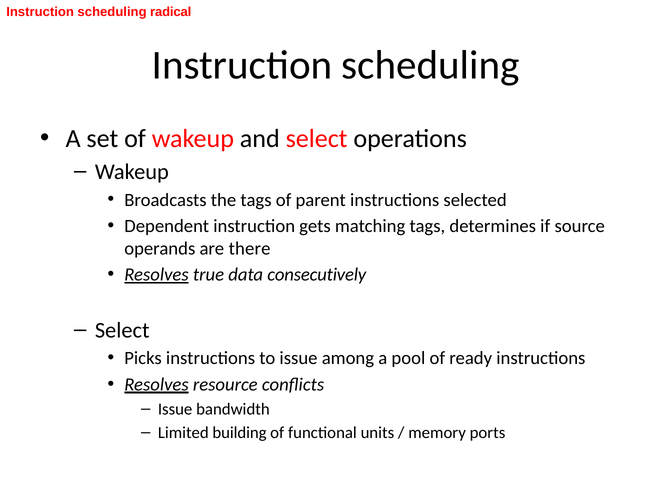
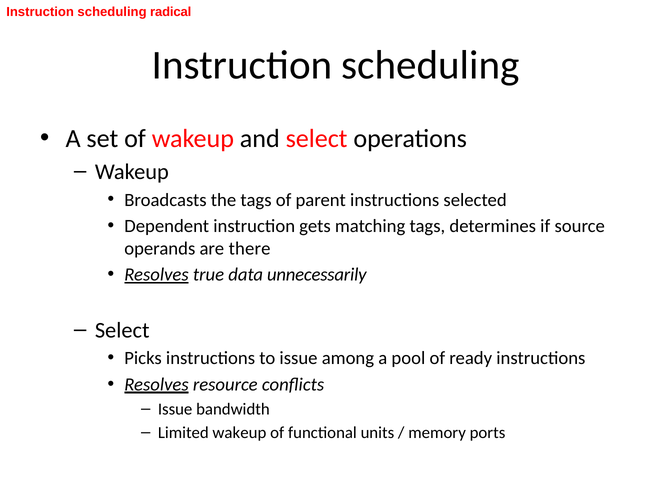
consecutively: consecutively -> unnecessarily
Limited building: building -> wakeup
